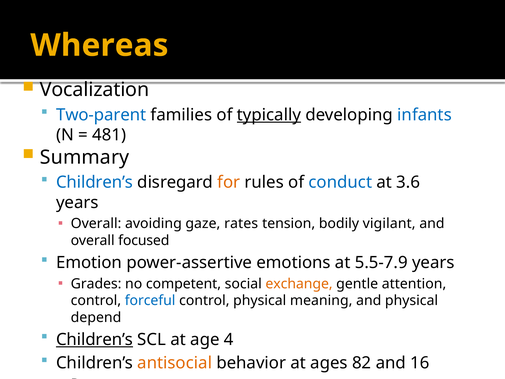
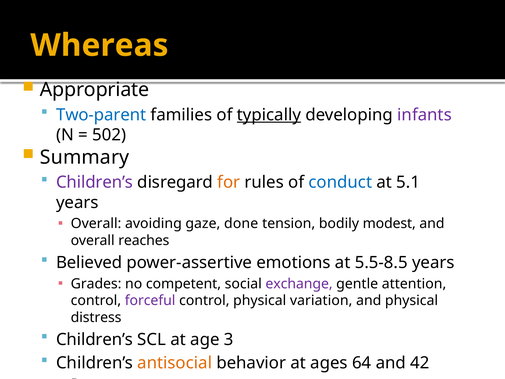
Vocalization: Vocalization -> Appropriate
infants colour: blue -> purple
481: 481 -> 502
Children’s at (95, 182) colour: blue -> purple
3.6: 3.6 -> 5.1
rates: rates -> done
vigilant: vigilant -> modest
focused: focused -> reaches
Emotion: Emotion -> Believed
5.5-7.9: 5.5-7.9 -> 5.5-8.5
exchange colour: orange -> purple
forceful colour: blue -> purple
meaning: meaning -> variation
depend: depend -> distress
Children’s at (95, 339) underline: present -> none
4: 4 -> 3
82: 82 -> 64
16: 16 -> 42
